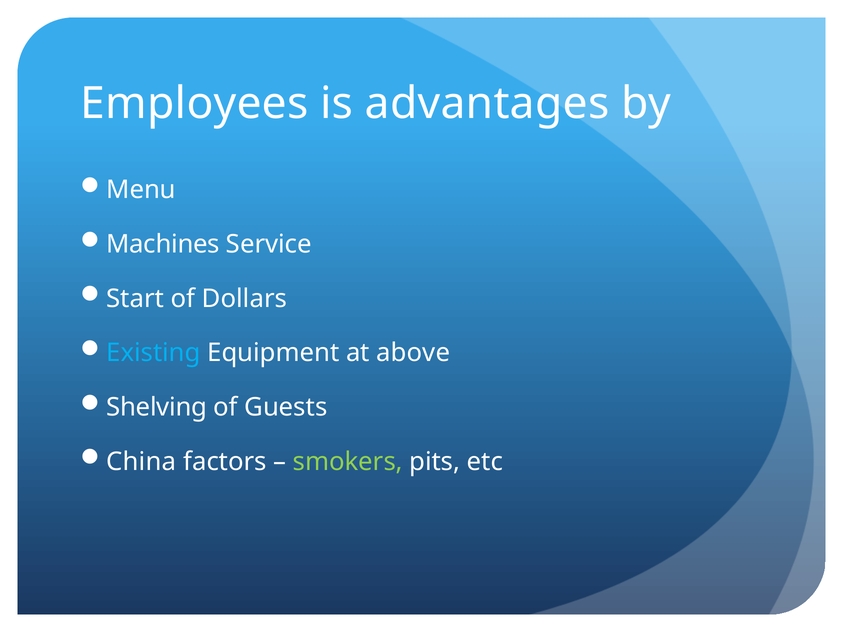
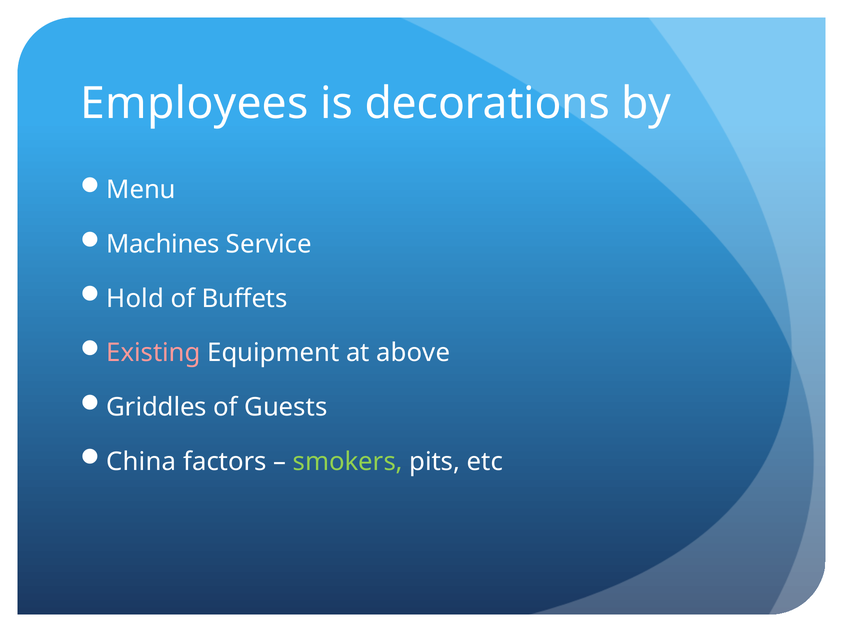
advantages: advantages -> decorations
Start: Start -> Hold
Dollars: Dollars -> Buffets
Existing colour: light blue -> pink
Shelving: Shelving -> Griddles
